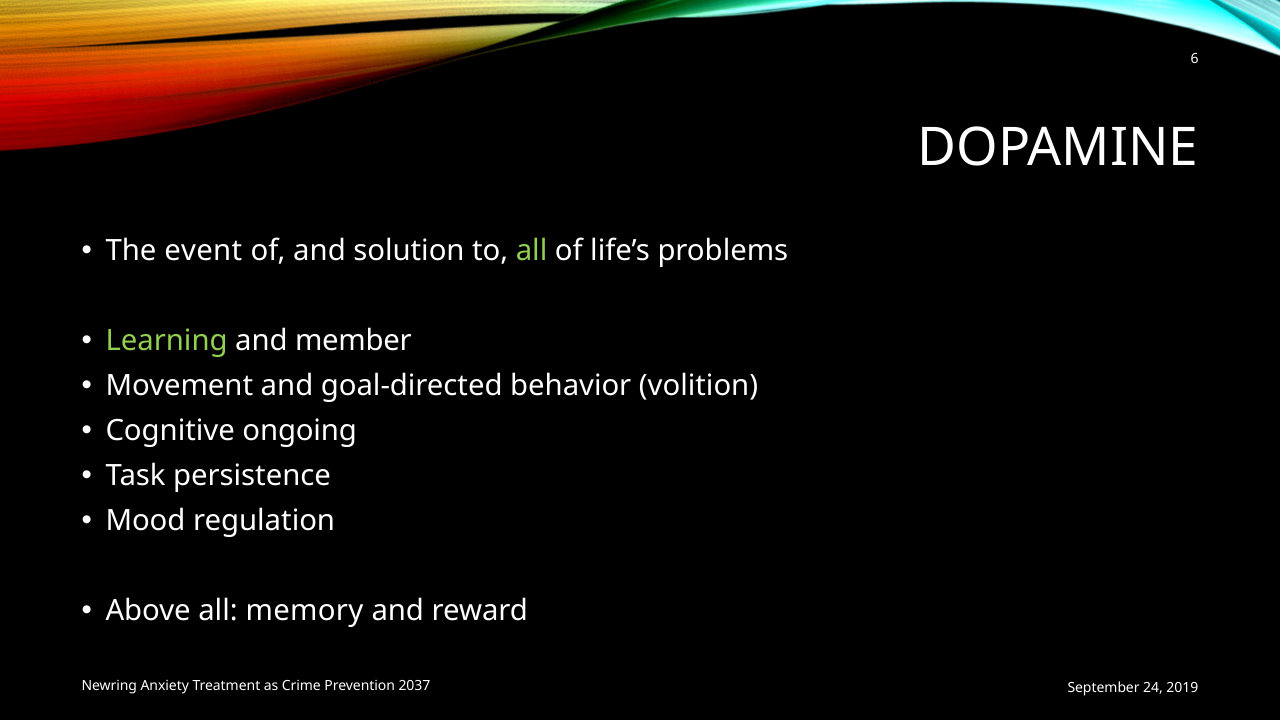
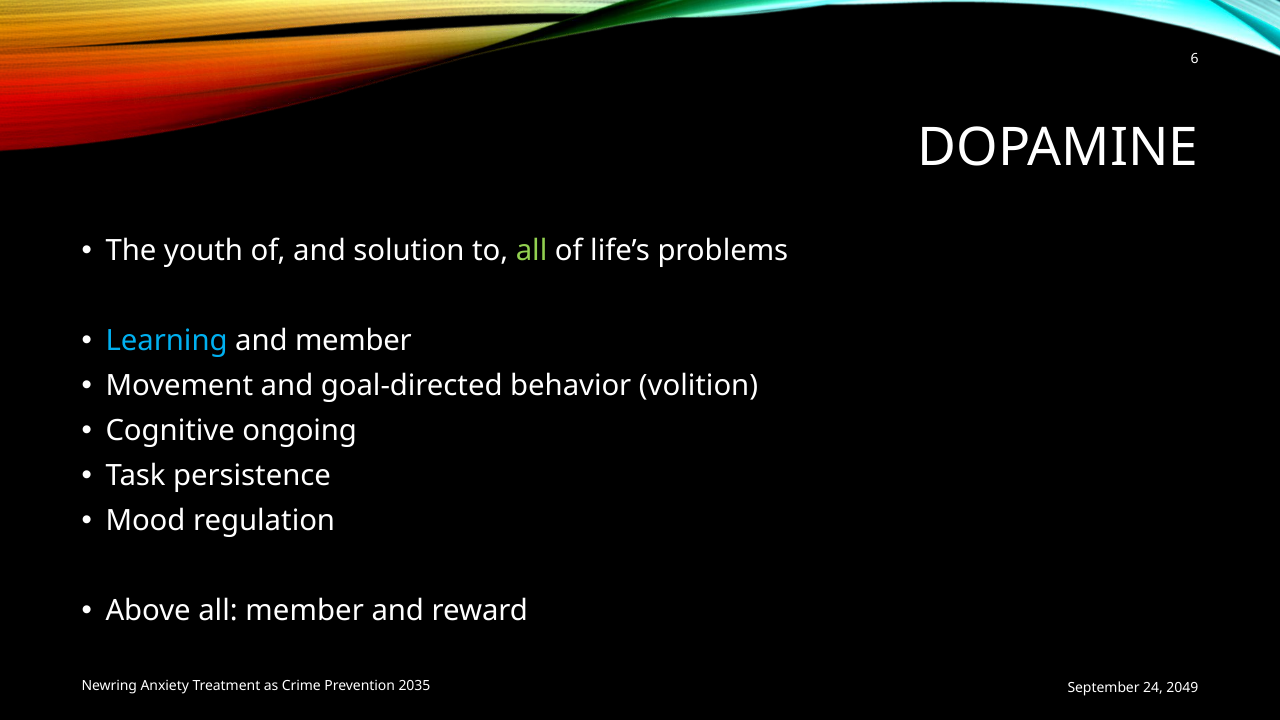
event: event -> youth
Learning colour: light green -> light blue
all memory: memory -> member
2037: 2037 -> 2035
2019: 2019 -> 2049
